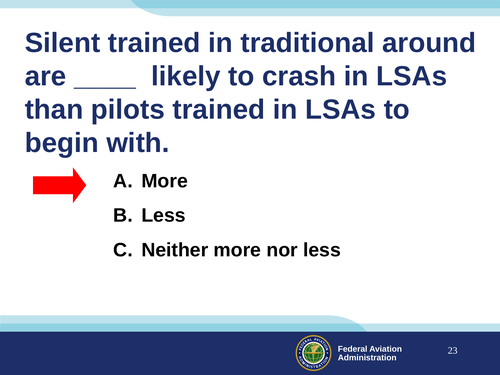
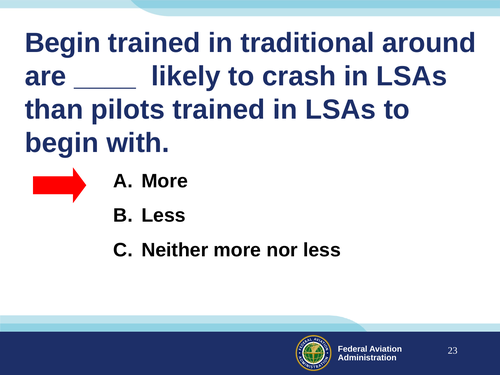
Silent at (63, 43): Silent -> Begin
